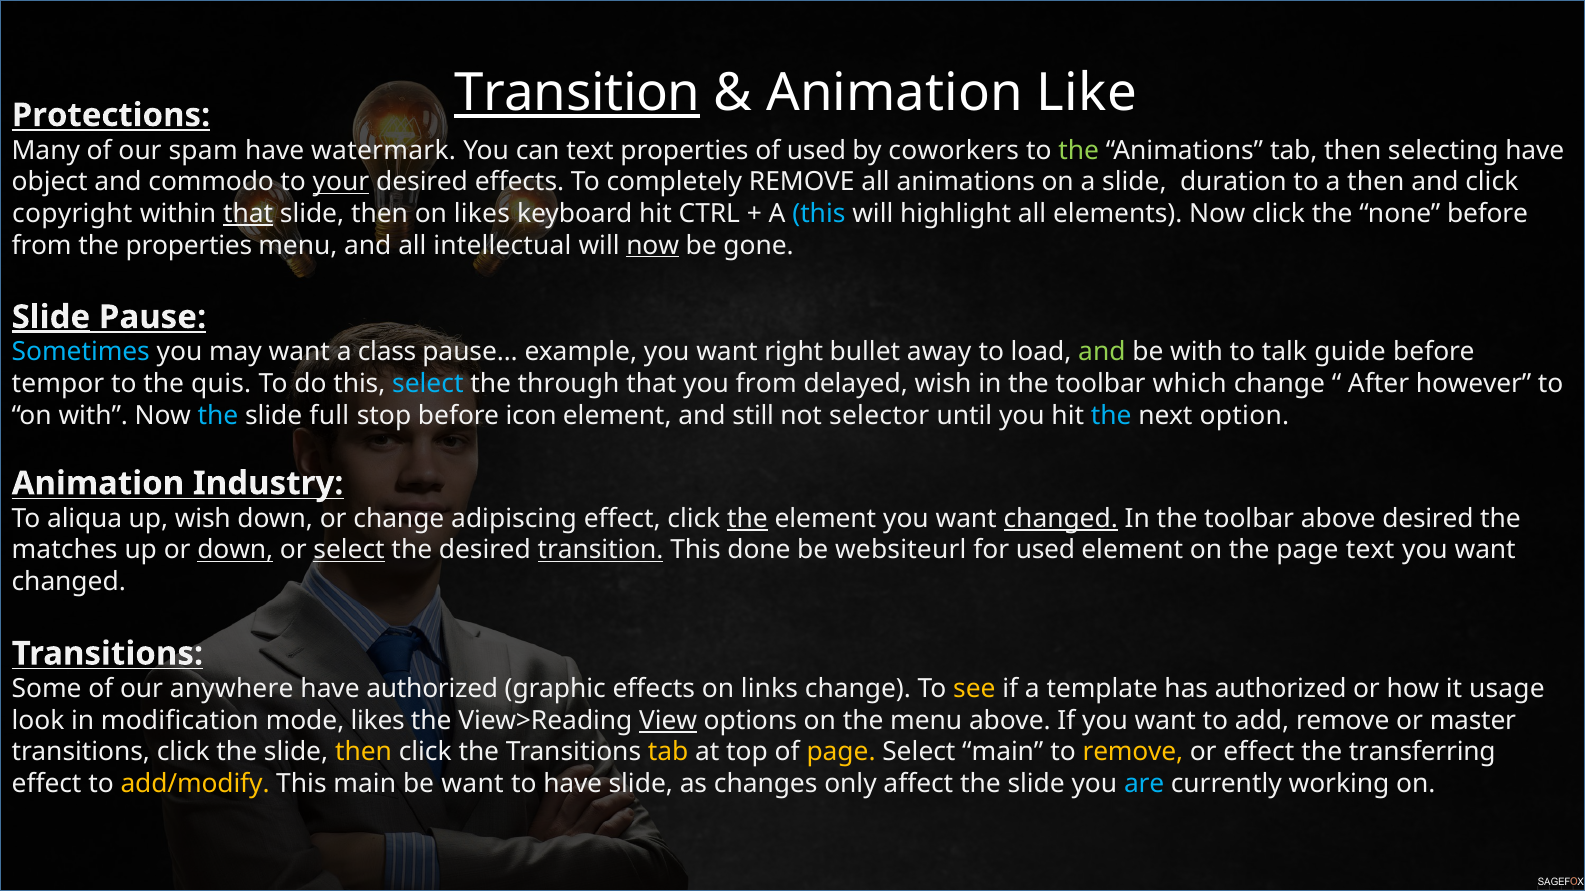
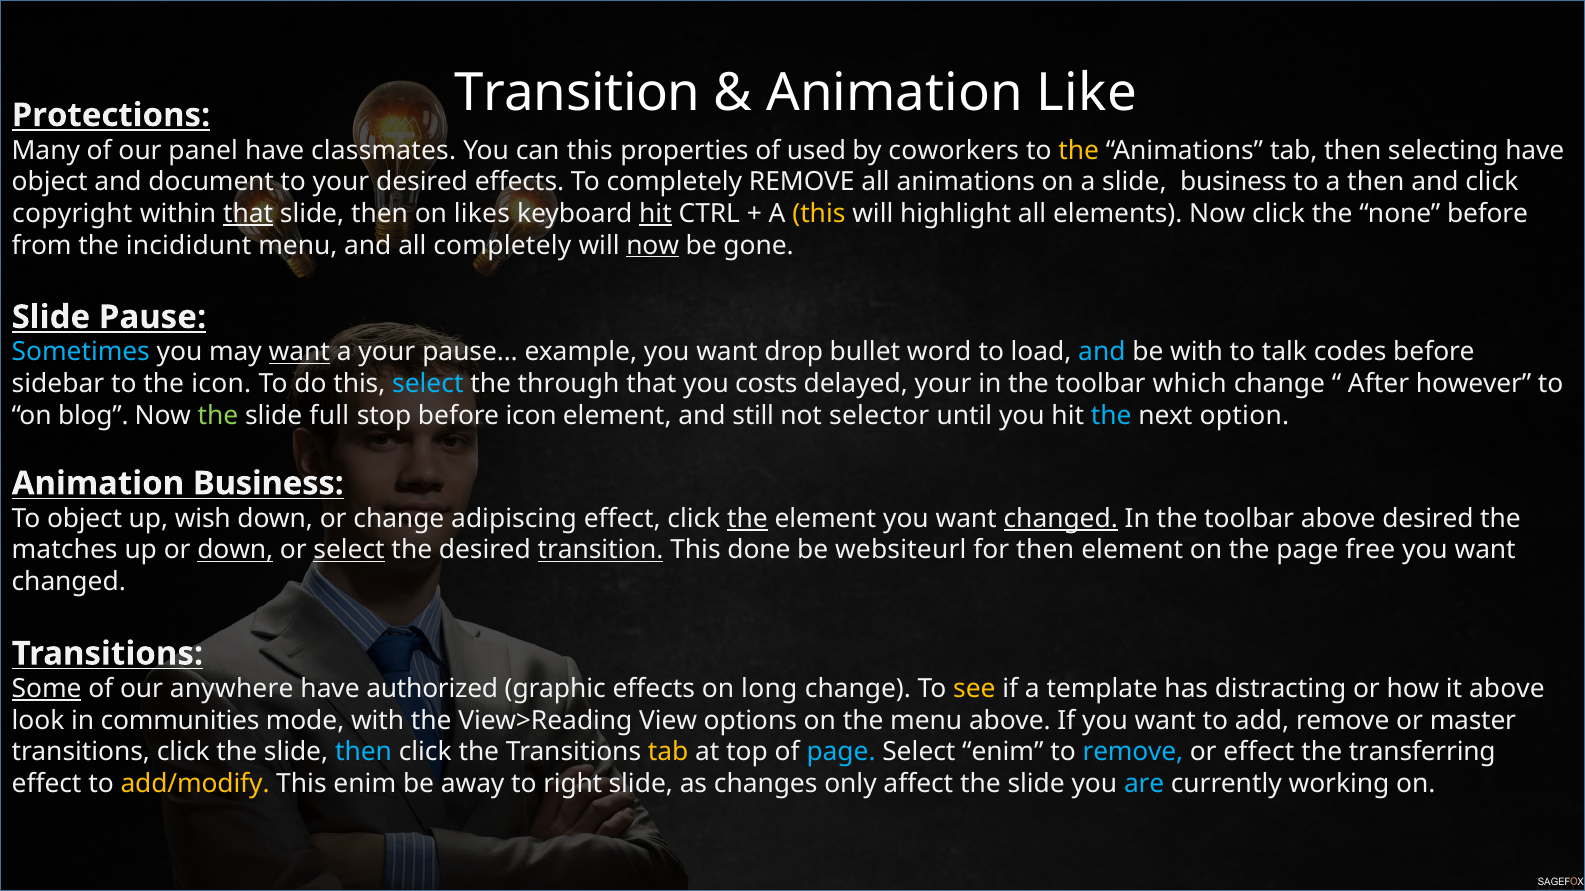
Transition at (577, 93) underline: present -> none
spam: spam -> panel
watermark: watermark -> classmates
can text: text -> this
the at (1079, 150) colour: light green -> yellow
commodo: commodo -> document
your at (341, 182) underline: present -> none
slide duration: duration -> business
hit at (656, 214) underline: none -> present
this at (819, 214) colour: light blue -> yellow
the properties: properties -> incididunt
all intellectual: intellectual -> completely
Slide at (51, 317) underline: present -> none
want at (299, 352) underline: none -> present
a class: class -> your
right: right -> drop
away: away -> word
and at (1102, 352) colour: light green -> light blue
guide: guide -> codes
tempor: tempor -> sidebar
the quis: quis -> icon
you from: from -> costs
delayed wish: wish -> your
on with: with -> blog
the at (218, 416) colour: light blue -> light green
Animation Industry: Industry -> Business
To aliqua: aliqua -> object
for used: used -> then
page text: text -> free
Some underline: none -> present
links: links -> long
has authorized: authorized -> distracting
it usage: usage -> above
modification: modification -> communities
mode likes: likes -> with
View underline: present -> none
then at (364, 753) colour: yellow -> light blue
page at (841, 753) colour: yellow -> light blue
Select main: main -> enim
remove at (1133, 753) colour: yellow -> light blue
This main: main -> enim
be want: want -> away
to have: have -> right
